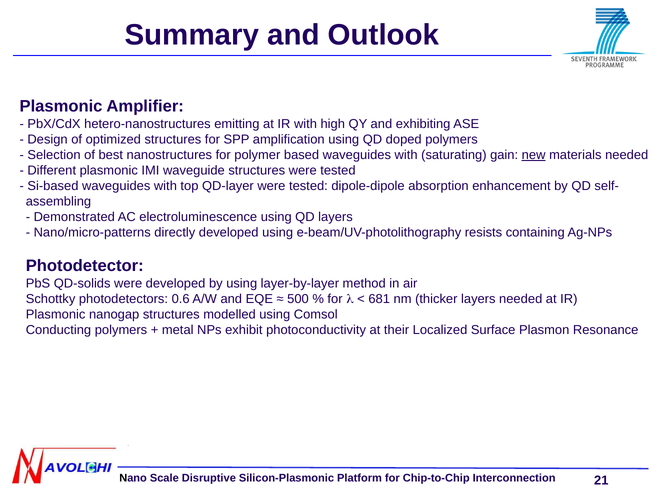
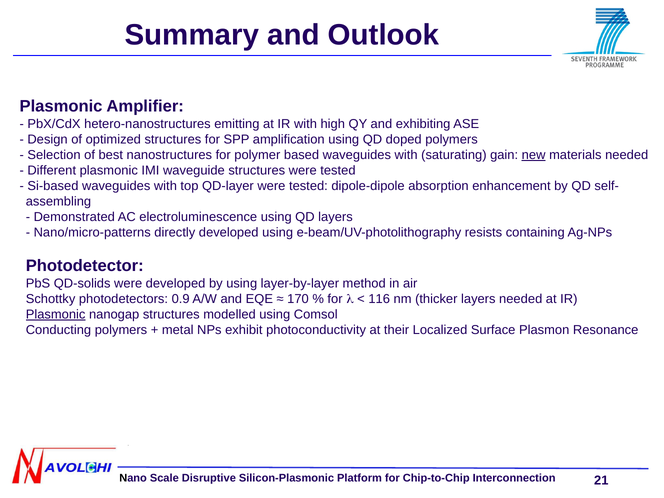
0.6: 0.6 -> 0.9
500: 500 -> 170
681: 681 -> 116
Plasmonic at (56, 314) underline: none -> present
